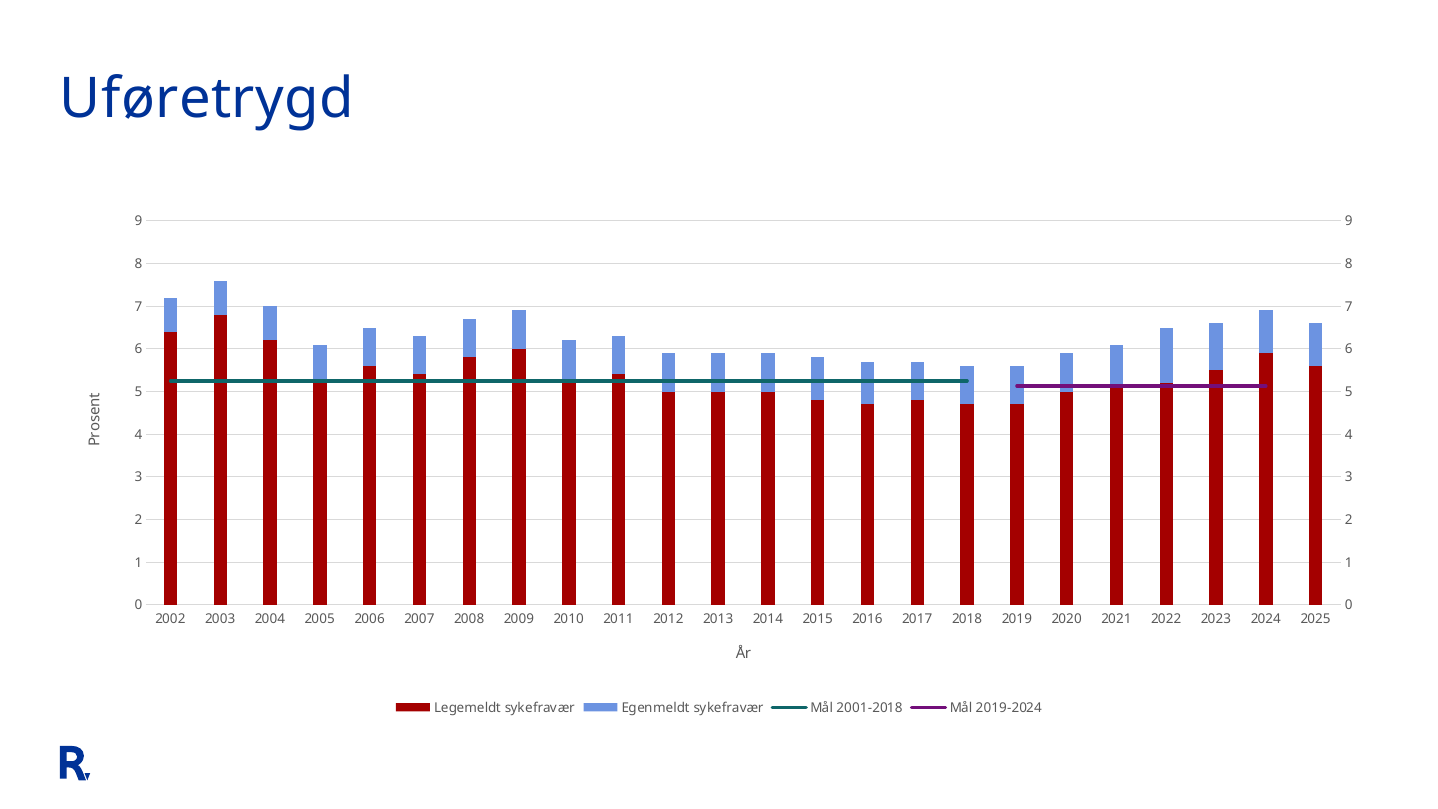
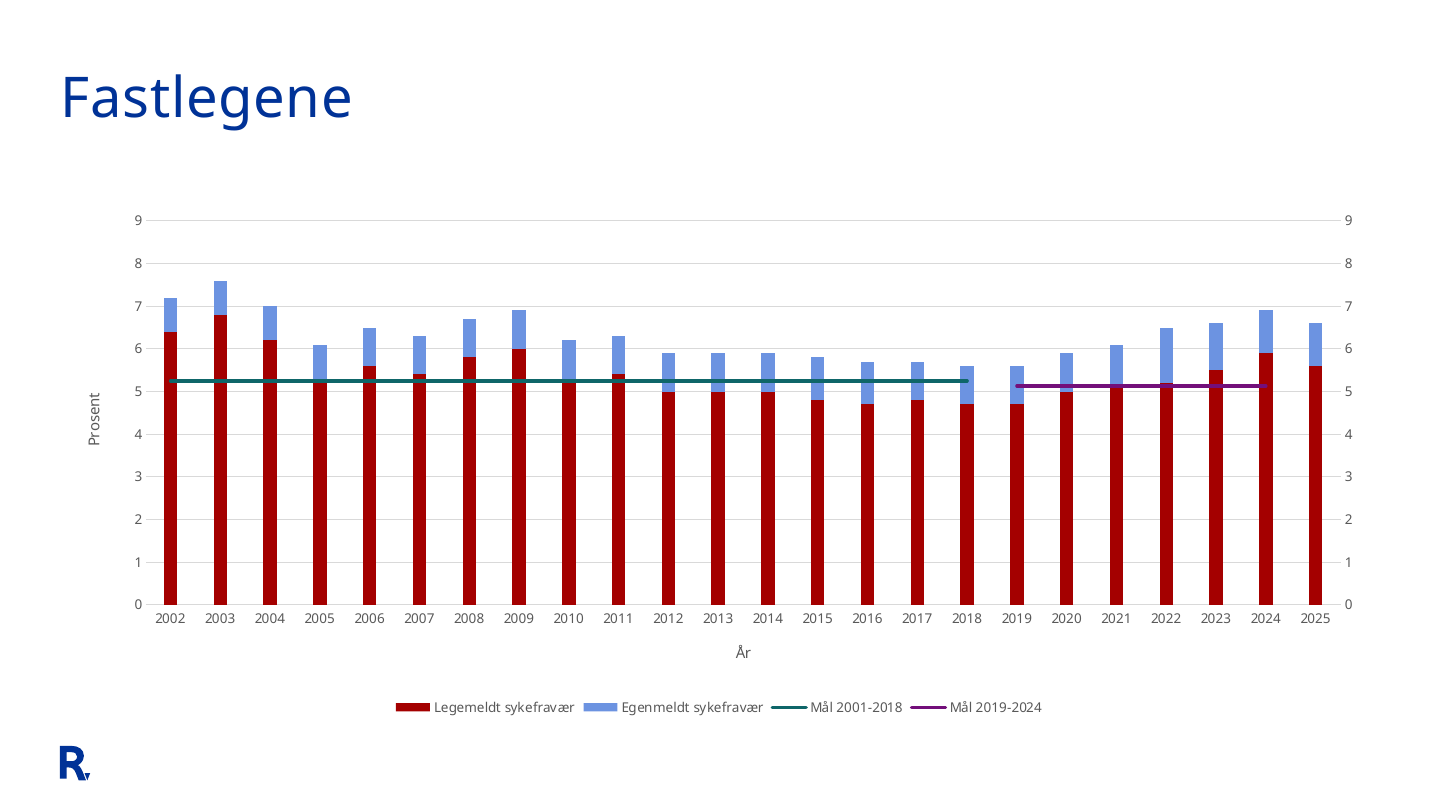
Uføretrygd: Uføretrygd -> Fastlegene
